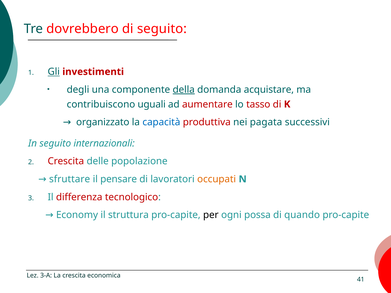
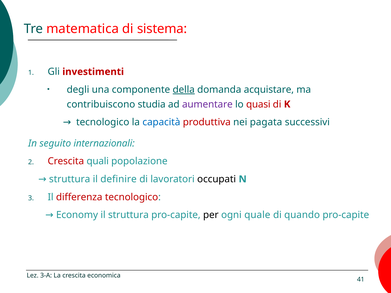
dovrebbero: dovrebbero -> matematica
di seguito: seguito -> sistema
Gli underline: present -> none
uguali: uguali -> studia
aumentare colour: red -> purple
tasso: tasso -> quasi
organizzato at (103, 122): organizzato -> tecnologico
delle: delle -> quali
sfruttare at (70, 179): sfruttare -> struttura
pensare: pensare -> definire
occupati colour: orange -> black
possa: possa -> quale
